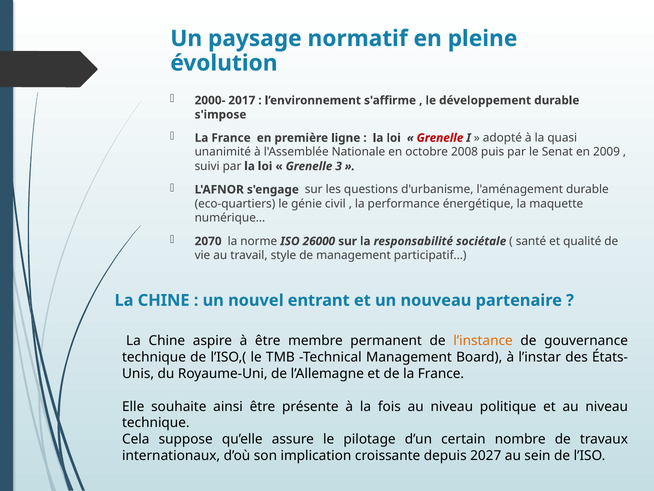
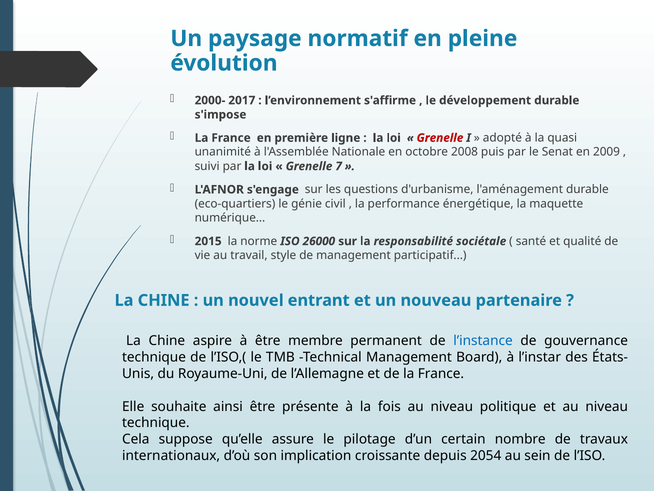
3: 3 -> 7
2070: 2070 -> 2015
l’instance colour: orange -> blue
2027: 2027 -> 2054
